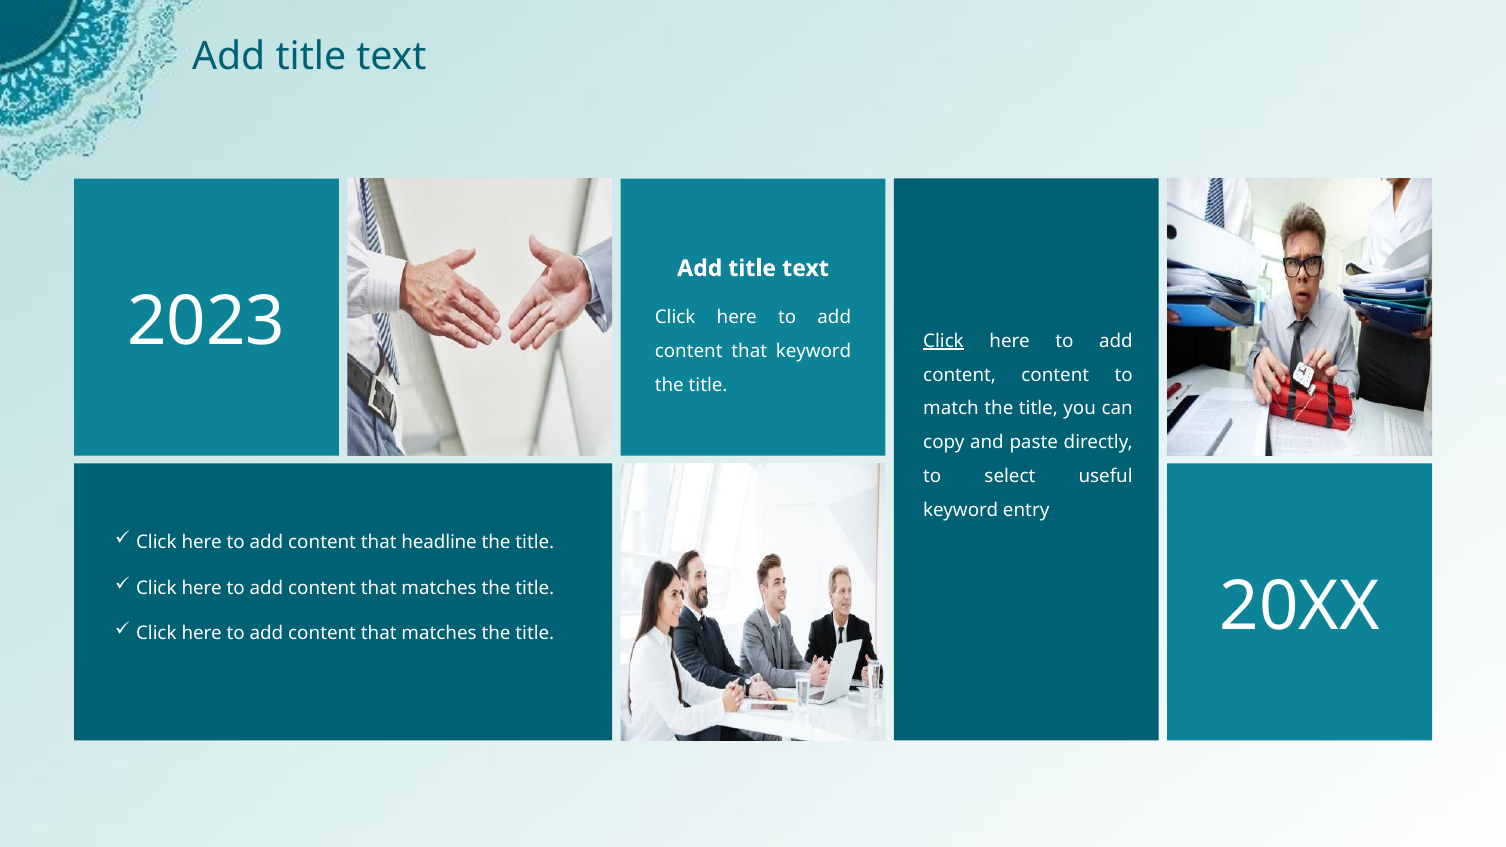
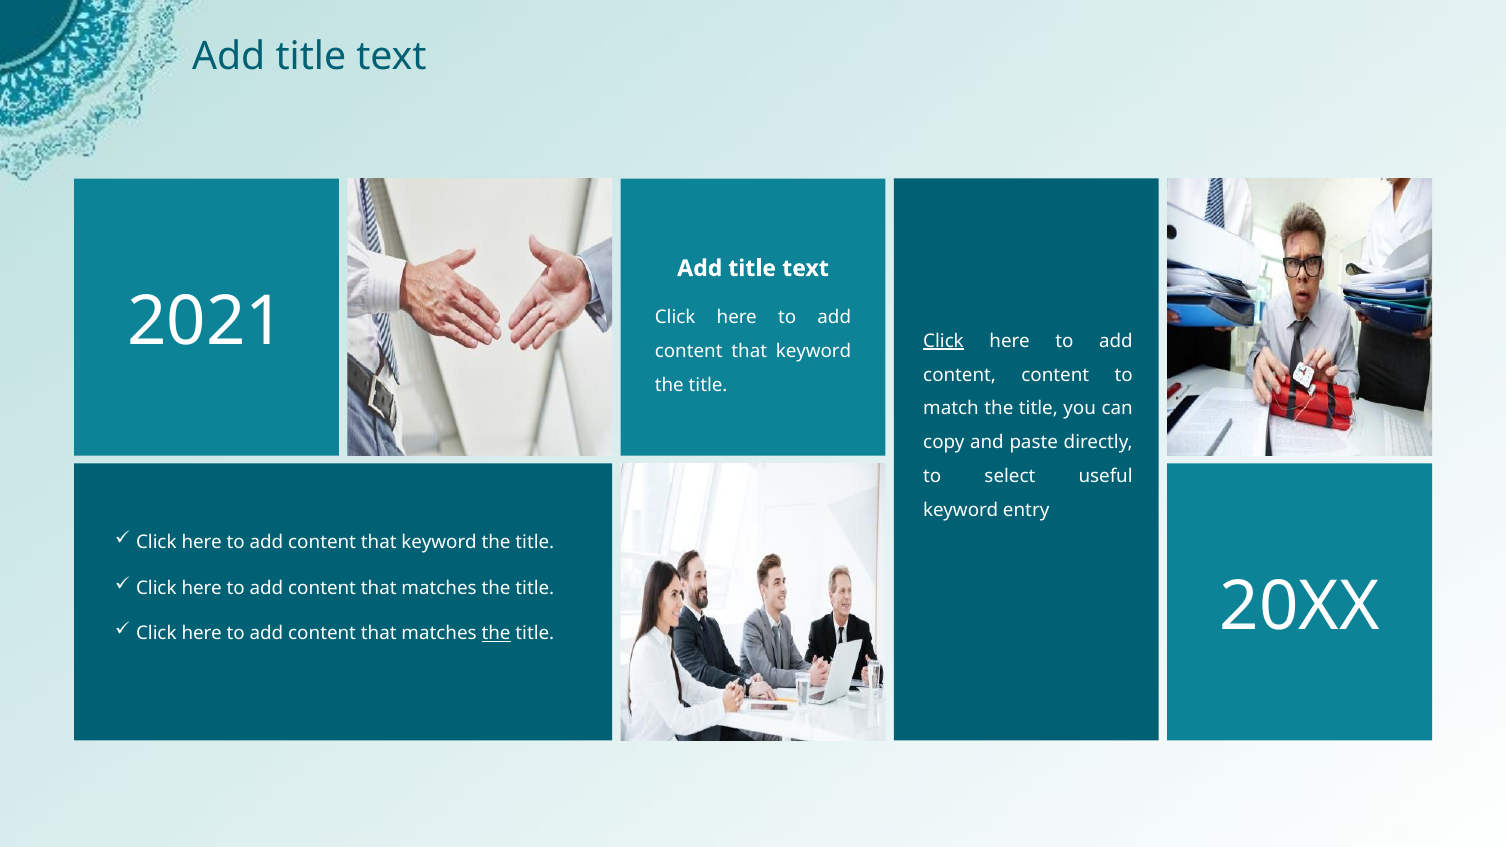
2023: 2023 -> 2021
headline at (439, 542): headline -> keyword
the at (496, 634) underline: none -> present
